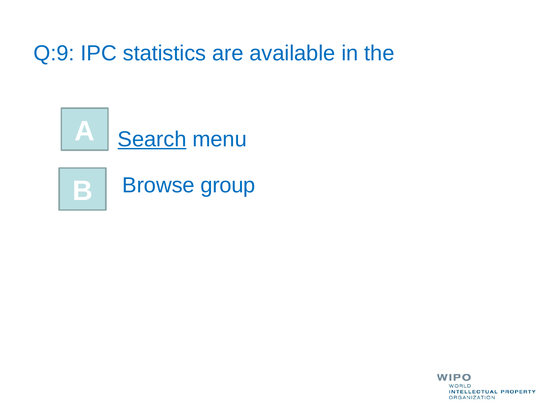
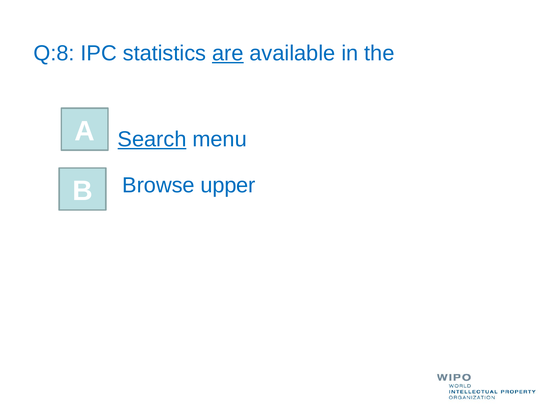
Q:9: Q:9 -> Q:8
are underline: none -> present
group: group -> upper
